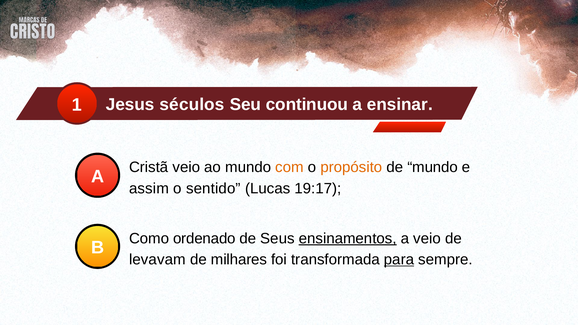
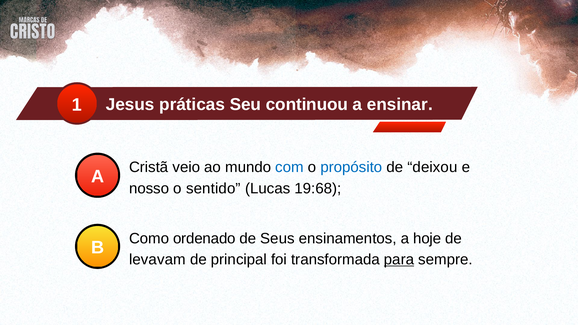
séculos: séculos -> práticas
com colour: orange -> blue
propósito colour: orange -> blue
de mundo: mundo -> deixou
assim: assim -> nosso
19:17: 19:17 -> 19:68
ensinamentos underline: present -> none
a veio: veio -> hoje
milhares: milhares -> principal
